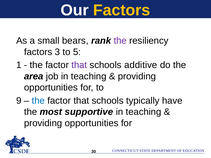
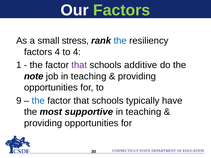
Factors at (122, 10) colour: yellow -> light green
bears: bears -> stress
the at (120, 41) colour: purple -> blue
factors 3: 3 -> 4
to 5: 5 -> 4
area: area -> note
